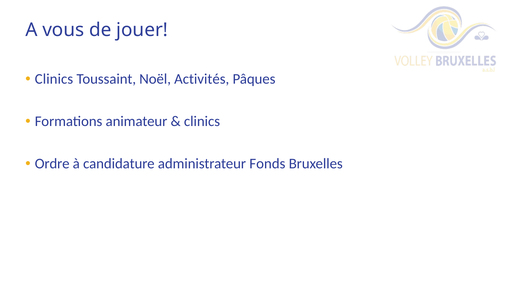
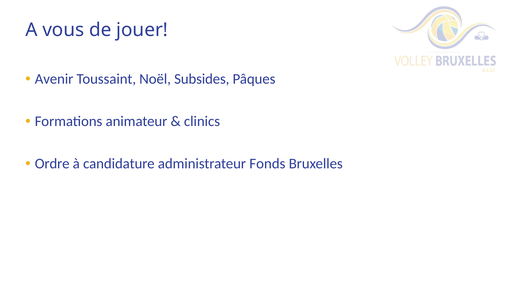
Clinics at (54, 79): Clinics -> Avenir
Activités: Activités -> Subsides
